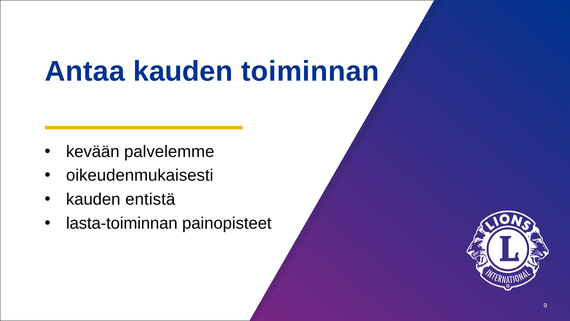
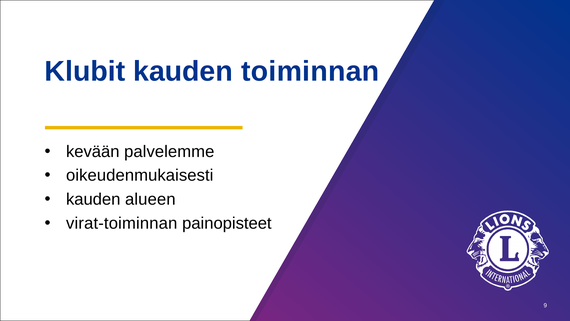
Antaa: Antaa -> Klubit
entistä: entistä -> alueen
lasta-toiminnan: lasta-toiminnan -> virat-toiminnan
